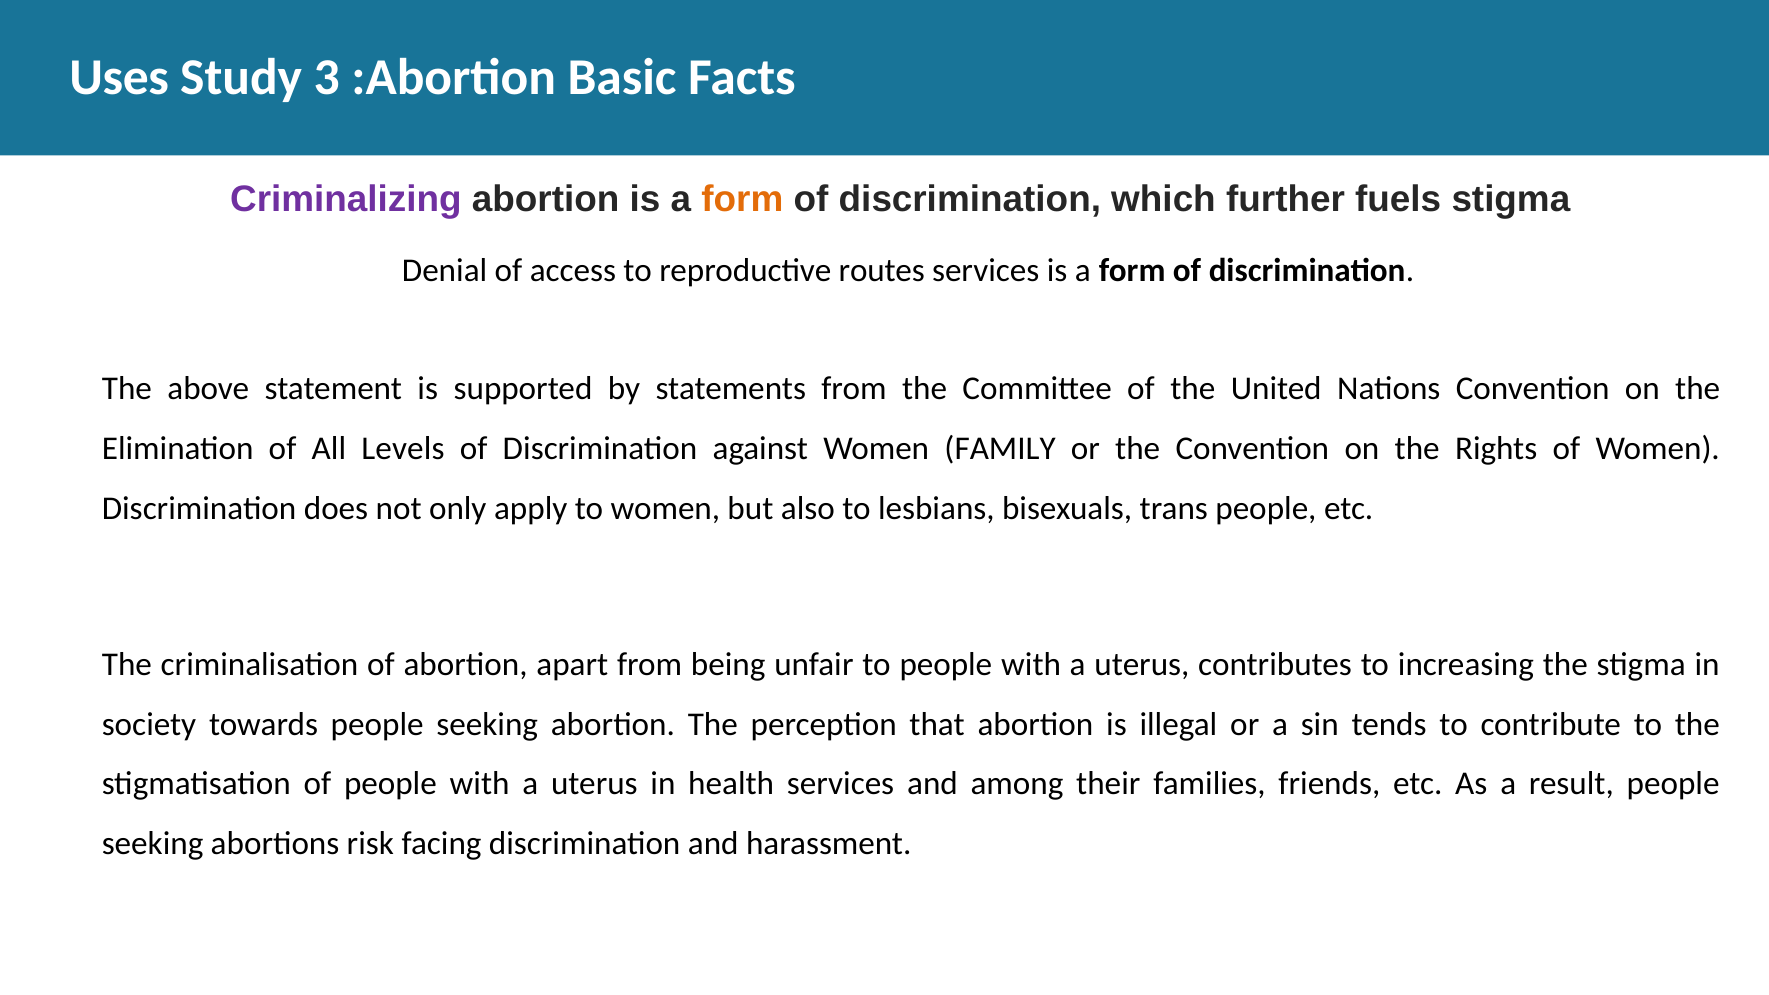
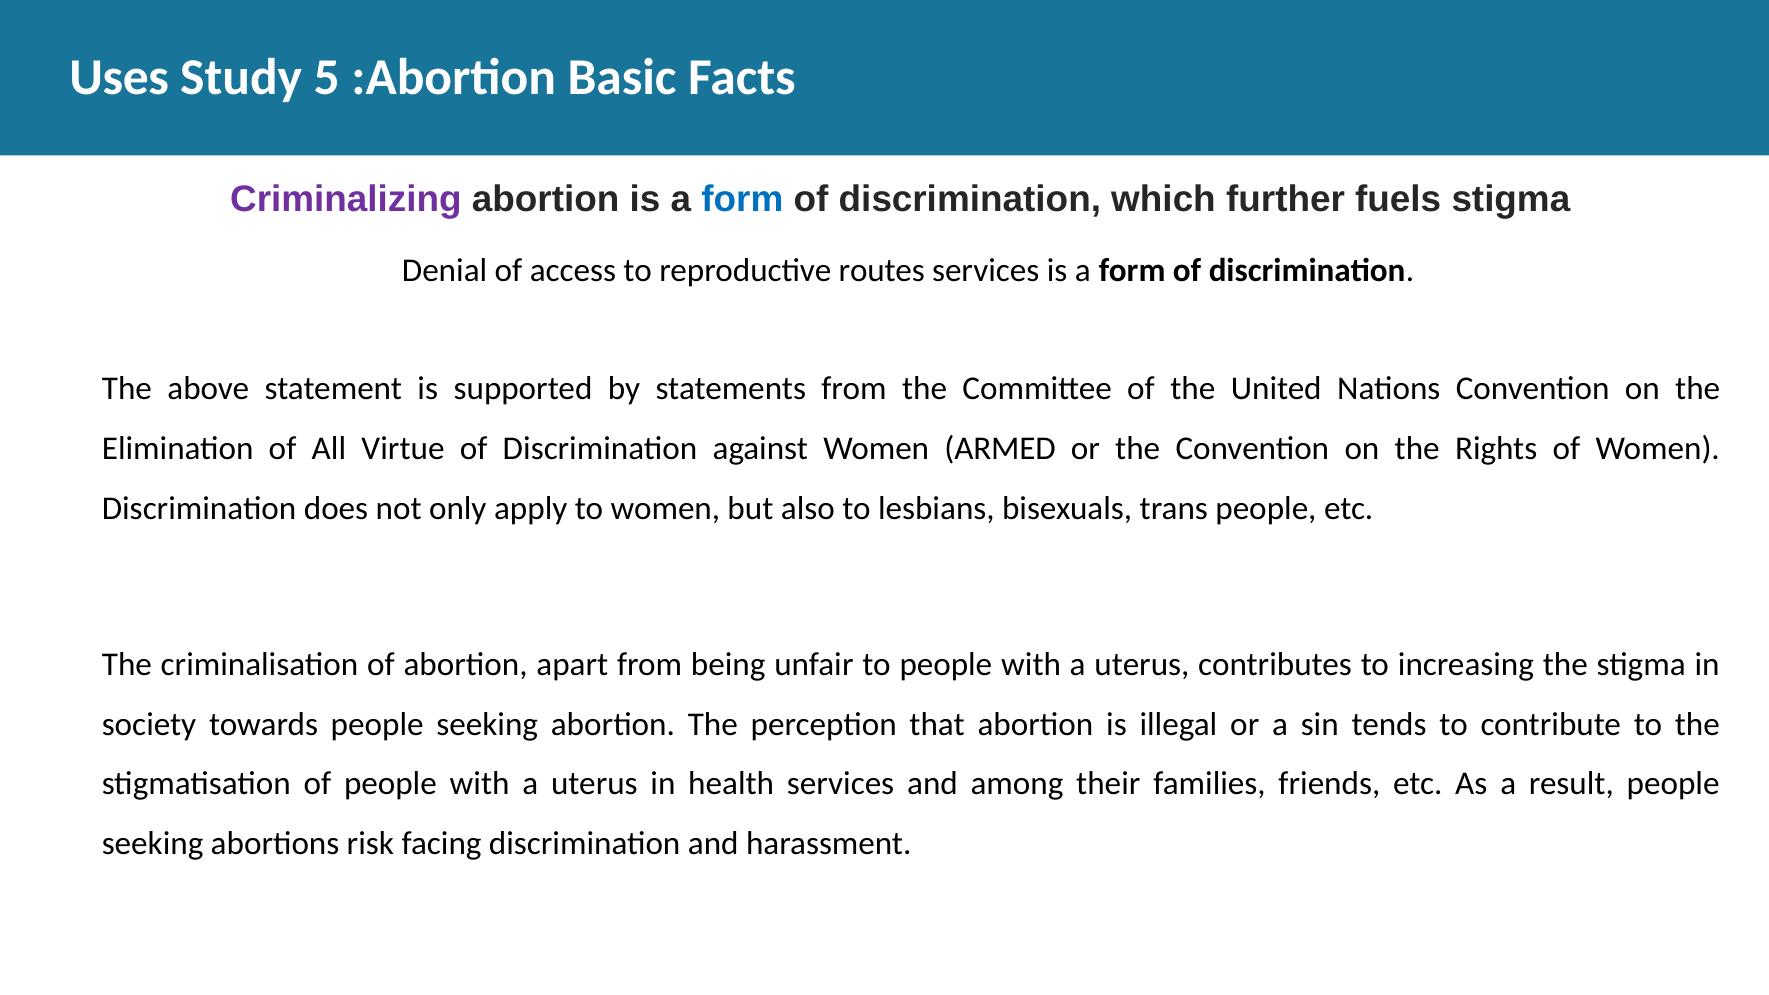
3: 3 -> 5
form at (742, 199) colour: orange -> blue
Levels: Levels -> Virtue
FAMILY: FAMILY -> ARMED
